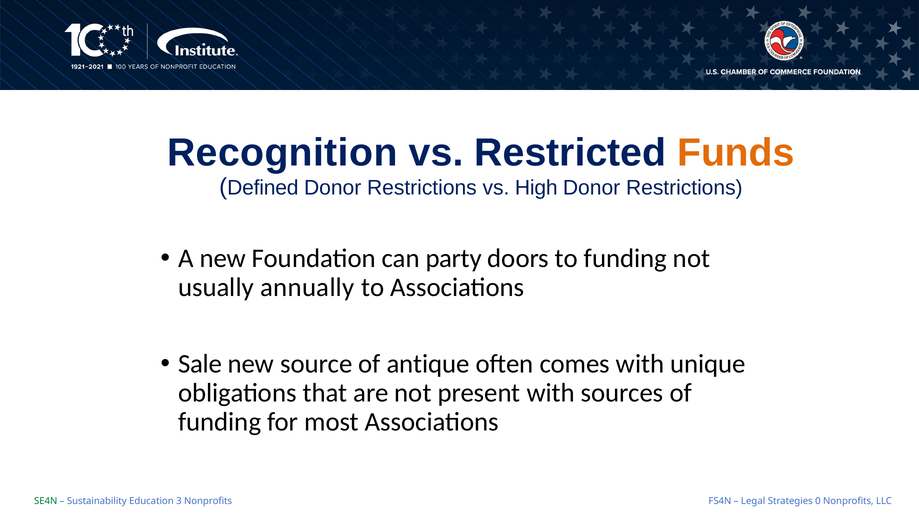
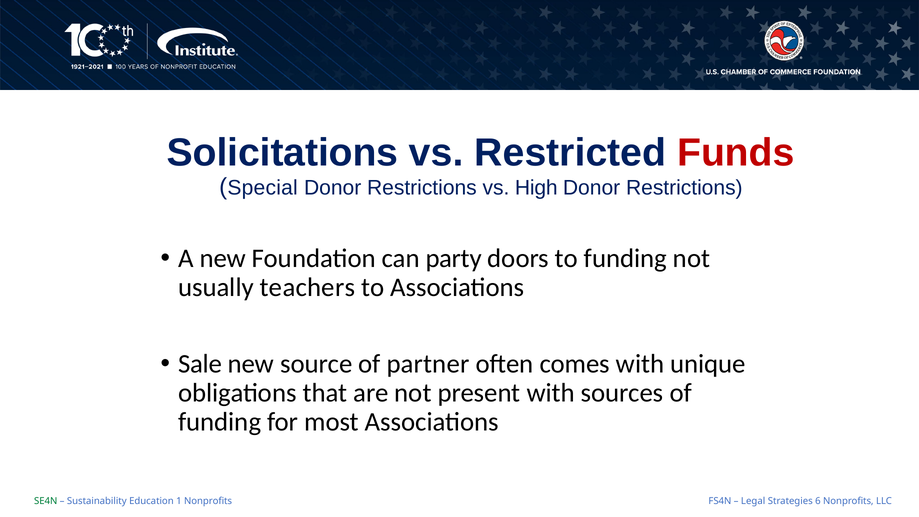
Recognition: Recognition -> Solicitations
Funds colour: orange -> red
Defined: Defined -> Special
annually: annually -> teachers
antique: antique -> partner
3: 3 -> 1
0: 0 -> 6
